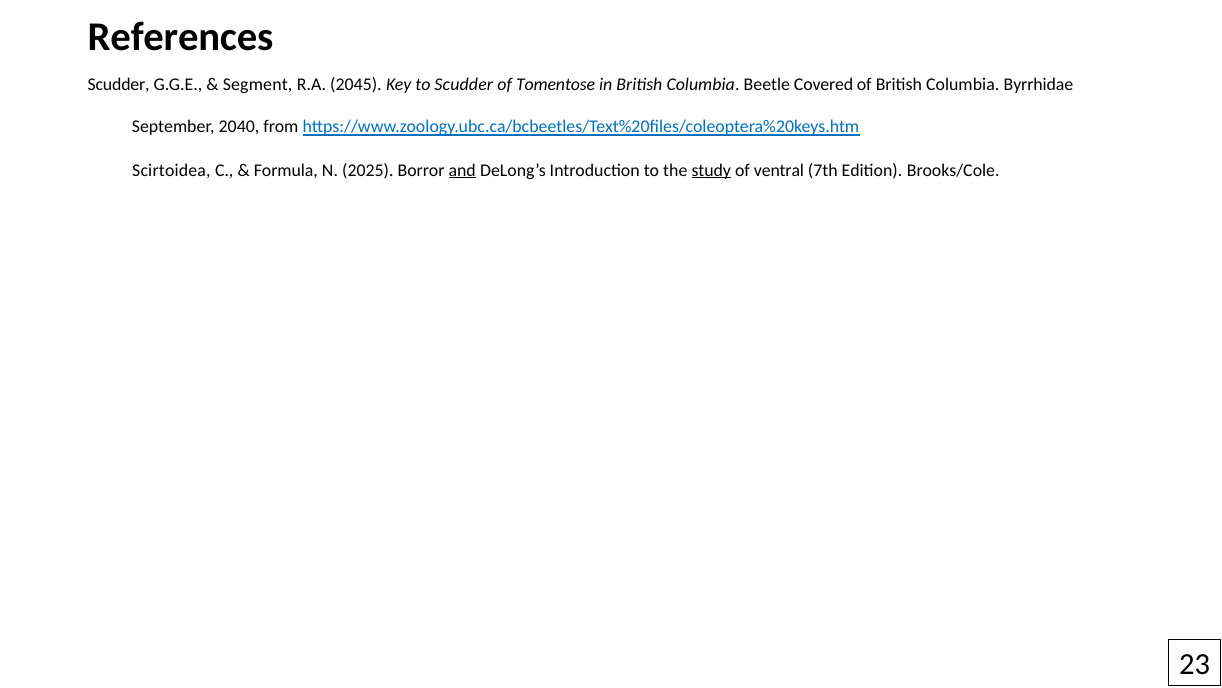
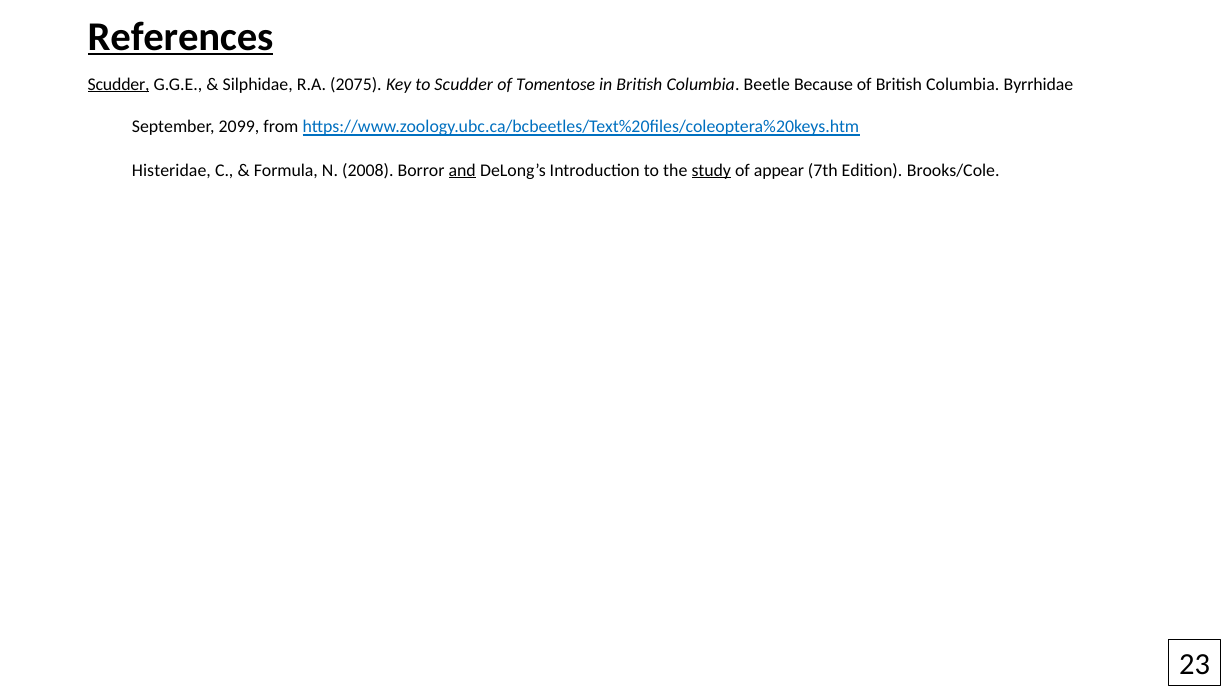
References underline: none -> present
Scudder at (119, 84) underline: none -> present
Segment: Segment -> Silphidae
2045: 2045 -> 2075
Covered: Covered -> Because
2040: 2040 -> 2099
Scirtoidea: Scirtoidea -> Histeridae
2025: 2025 -> 2008
ventral: ventral -> appear
